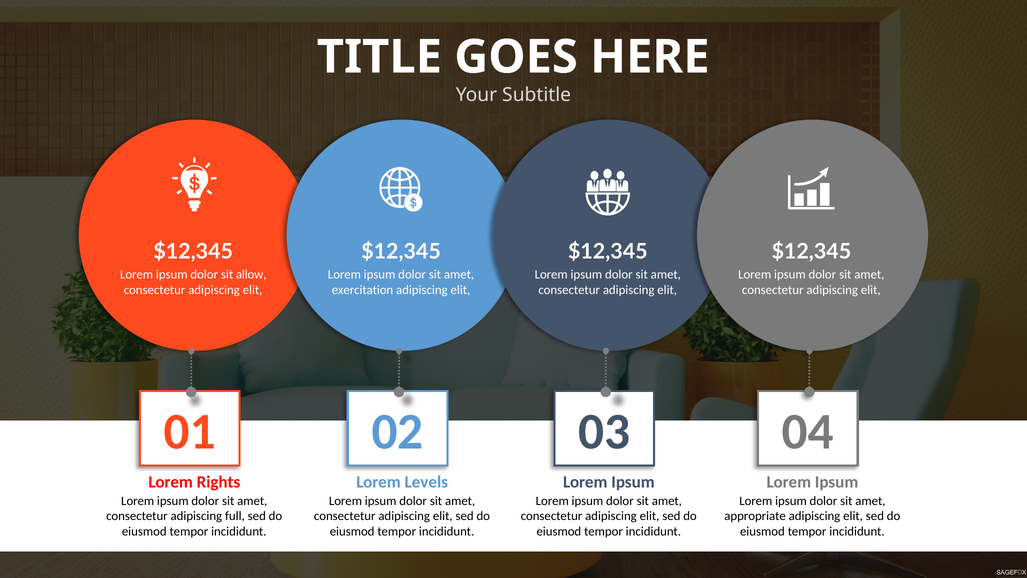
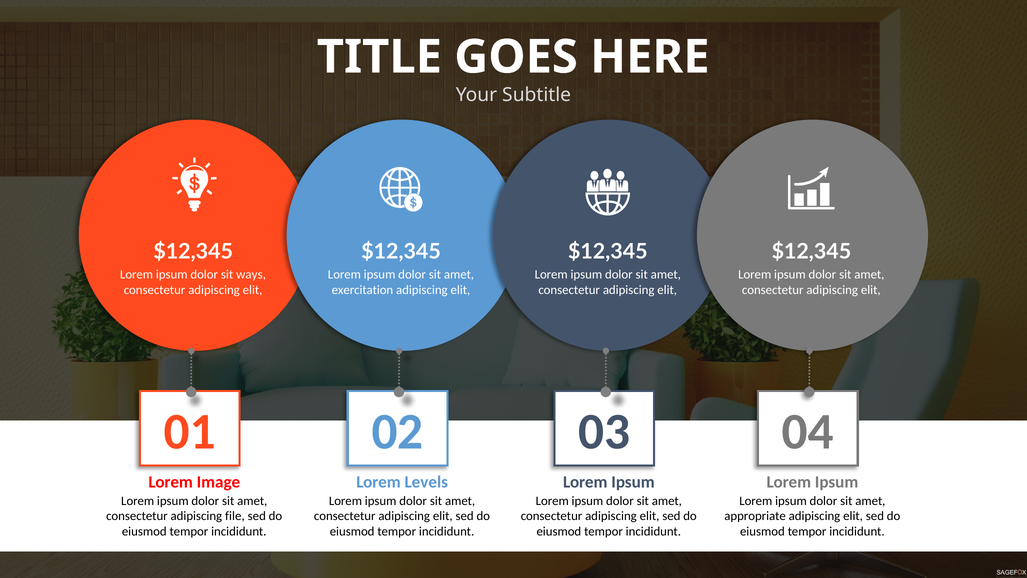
allow: allow -> ways
Rights: Rights -> Image
full: full -> file
